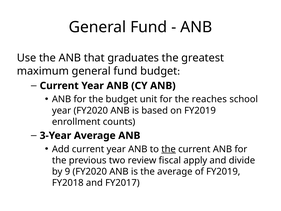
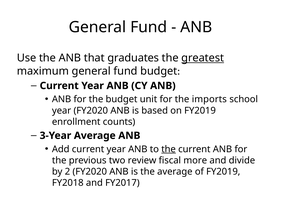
greatest underline: none -> present
reaches: reaches -> imports
apply: apply -> more
9: 9 -> 2
